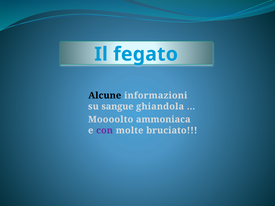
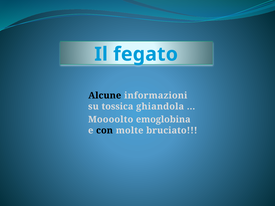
sangue: sangue -> tossica
ammoniaca: ammoniaca -> emoglobina
con colour: purple -> black
